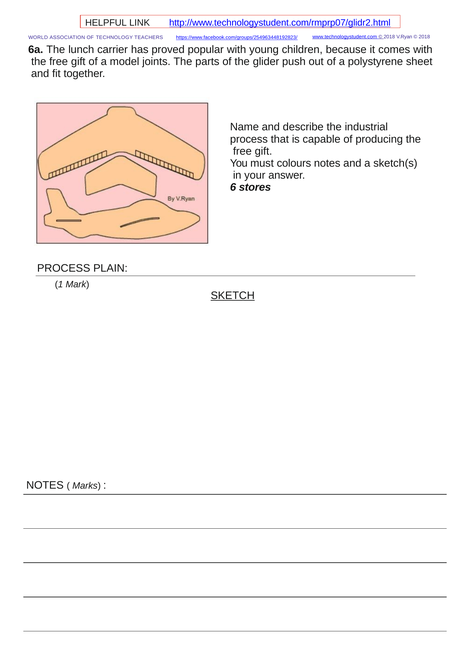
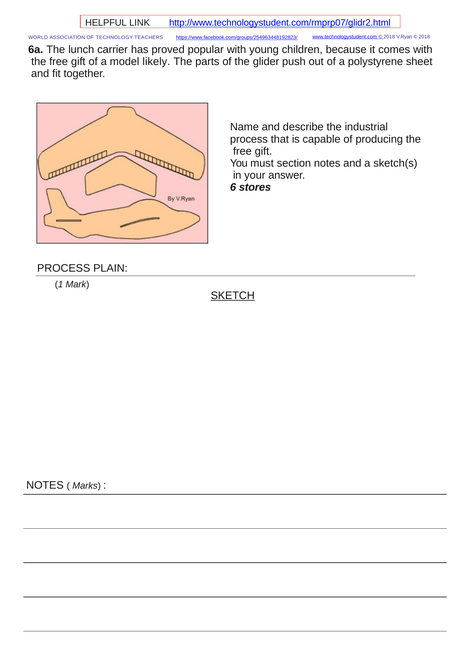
joints: joints -> likely
colours: colours -> section
